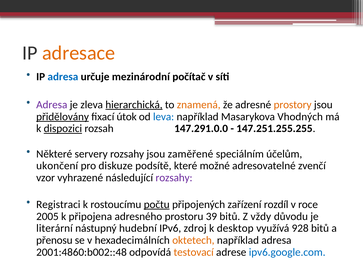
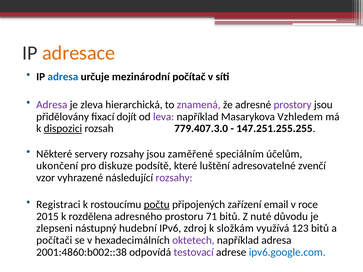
hierarchická underline: present -> none
znamená colour: orange -> purple
prostory colour: orange -> purple
přidělovány underline: present -> none
útok: útok -> dojít
leva colour: blue -> purple
Vhodných: Vhodných -> Vzhledem
147.291.0.0: 147.291.0.0 -> 779.407.3.0
možné: možné -> luštění
rozdíl: rozdíl -> email
2005: 2005 -> 2015
připojena: připojena -> rozdělena
39: 39 -> 71
vždy: vždy -> nuté
literární: literární -> zlepseni
desktop: desktop -> složkám
928: 928 -> 123
přenosu: přenosu -> počítači
oktetech colour: orange -> purple
2001:4860:b002::48: 2001:4860:b002::48 -> 2001:4860:b002::38
testovací colour: orange -> purple
